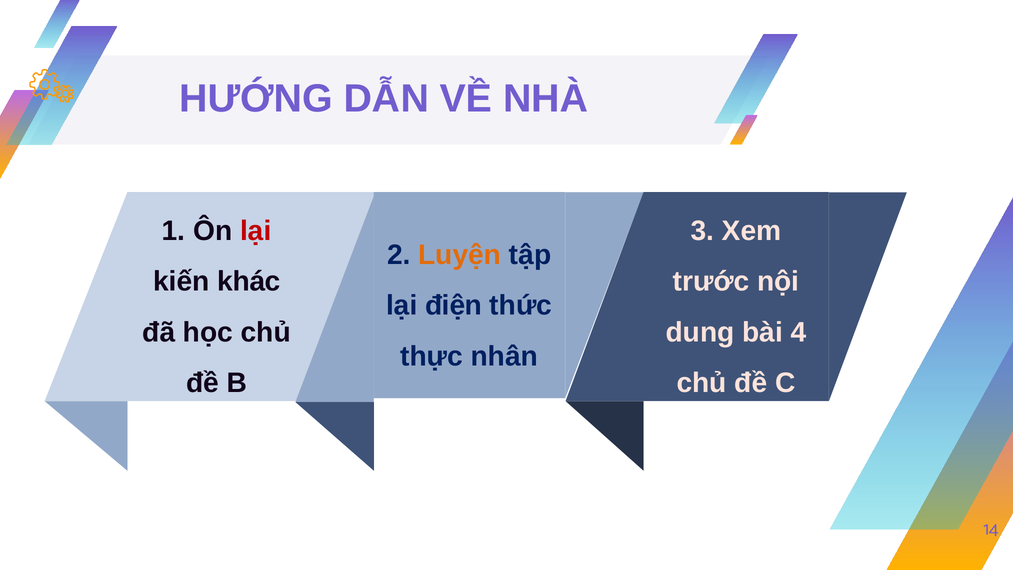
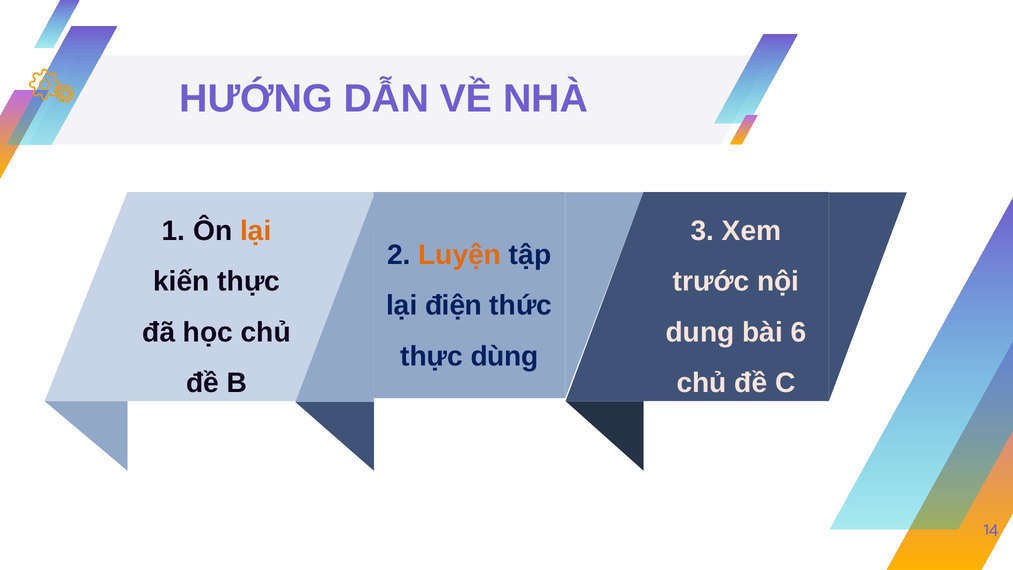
lại at (256, 231) colour: red -> orange
kiến khác: khác -> thực
4: 4 -> 6
nhân: nhân -> dùng
